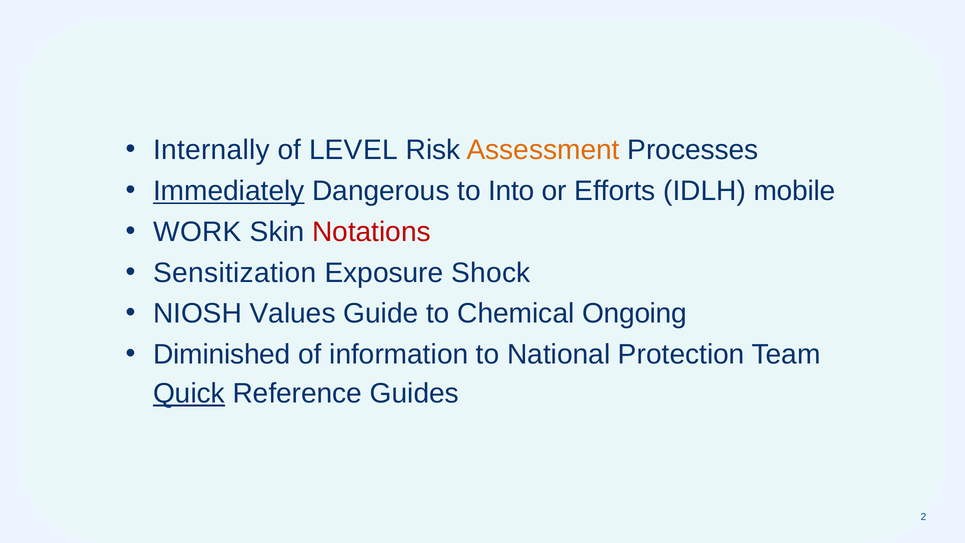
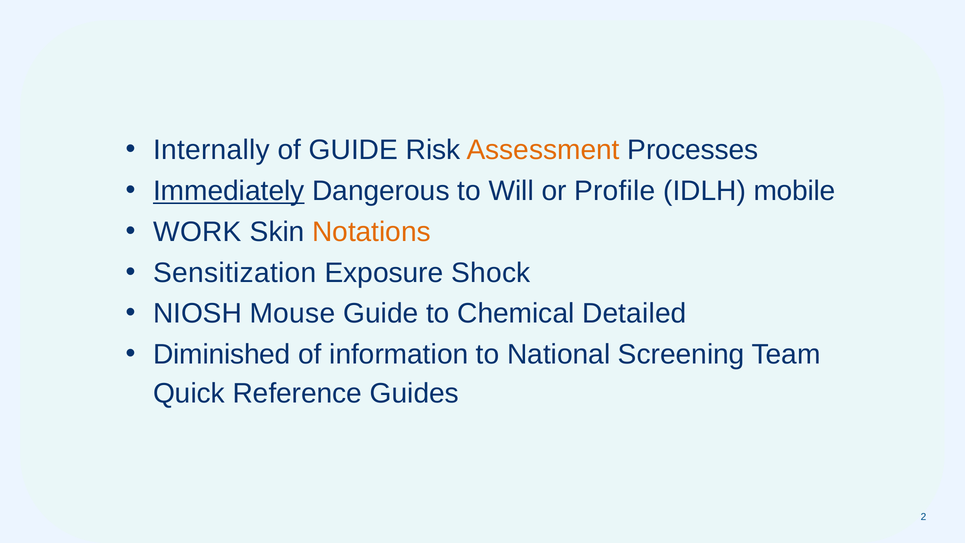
of LEVEL: LEVEL -> GUIDE
Into: Into -> Will
Efforts: Efforts -> Profile
Notations colour: red -> orange
Values: Values -> Mouse
Ongoing: Ongoing -> Detailed
Protection: Protection -> Screening
Quick underline: present -> none
